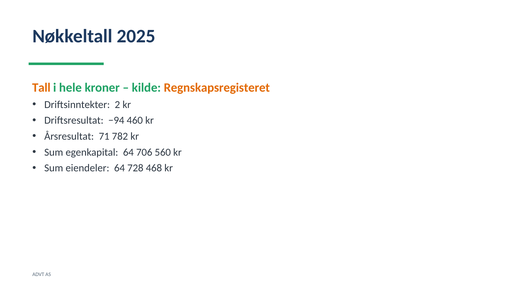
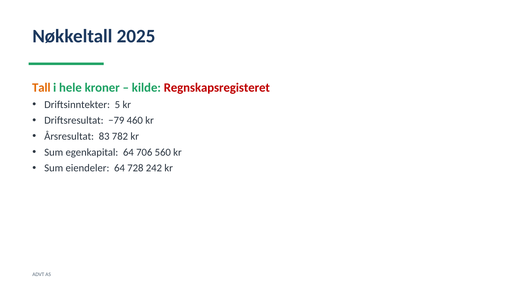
Regnskapsregisteret colour: orange -> red
2: 2 -> 5
−94: −94 -> −79
71: 71 -> 83
468: 468 -> 242
